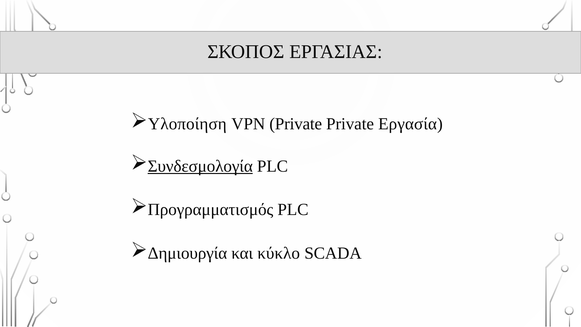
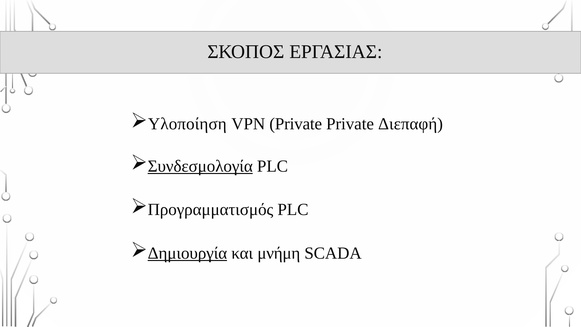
Εργασία: Εργασία -> Διεπαφή
Δημιουργία underline: none -> present
κύκλο: κύκλο -> μνήμη
